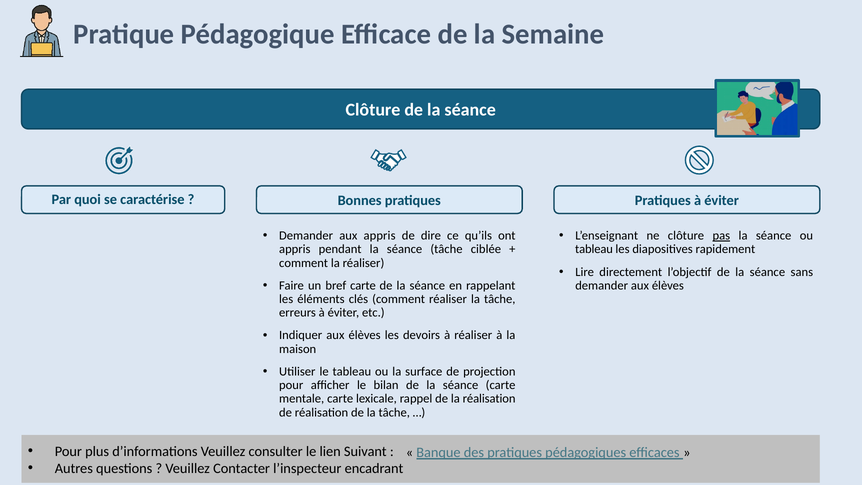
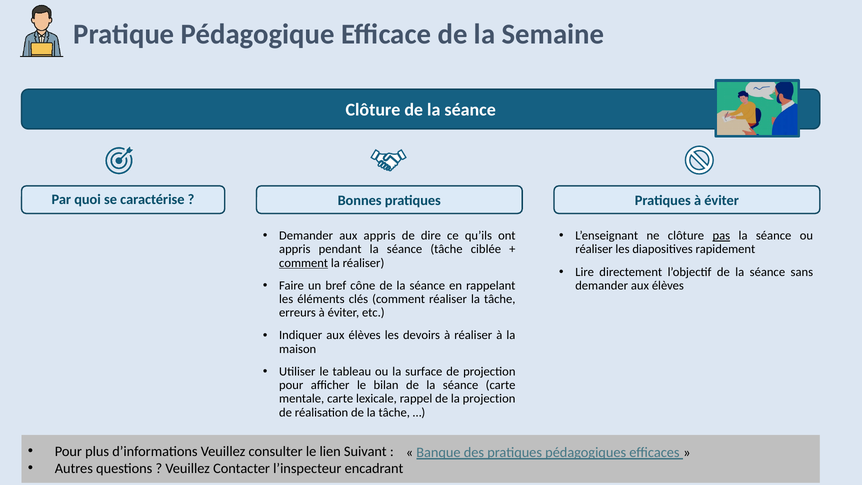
tableau at (594, 249): tableau -> réaliser
comment at (304, 263) underline: none -> present
bref carte: carte -> cône
la réalisation: réalisation -> projection
